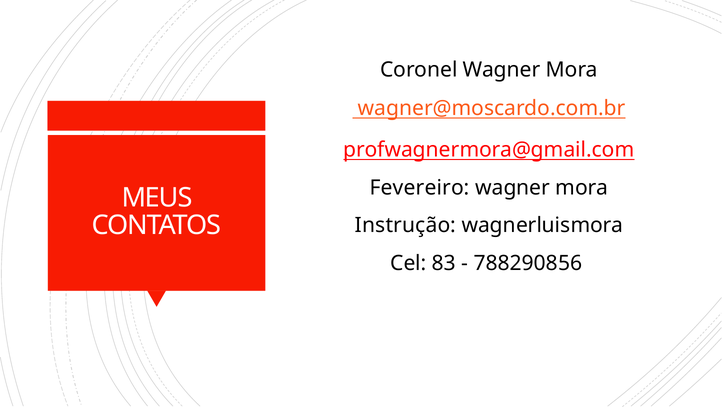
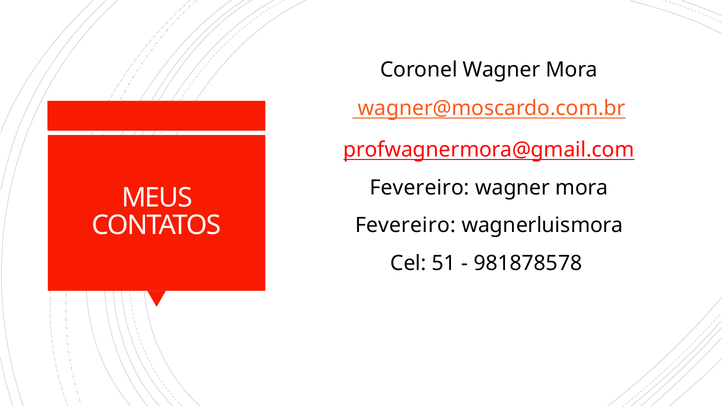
Instrução at (405, 225): Instrução -> Fevereiro
83: 83 -> 51
788290856: 788290856 -> 981878578
